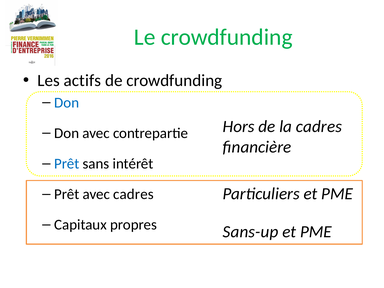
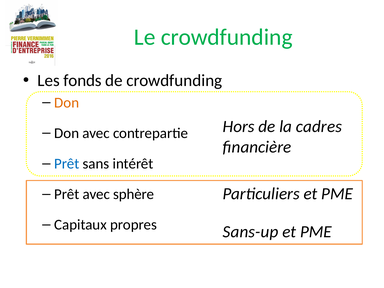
actifs: actifs -> fonds
Don at (67, 103) colour: blue -> orange
avec cadres: cadres -> sphère
